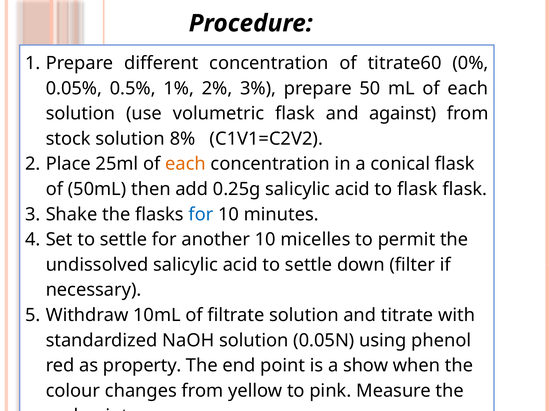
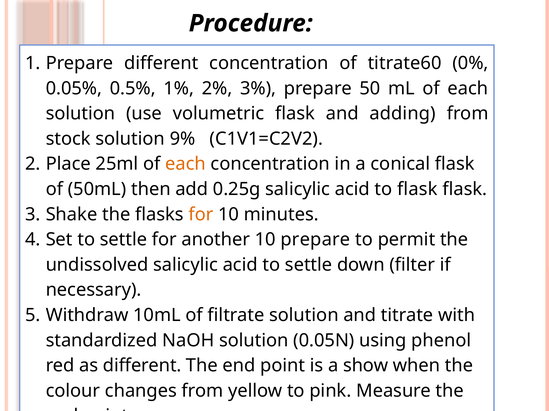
and against: against -> adding
8%: 8% -> 9%
for at (201, 215) colour: blue -> orange
10 micelles: micelles -> prepare
as property: property -> different
